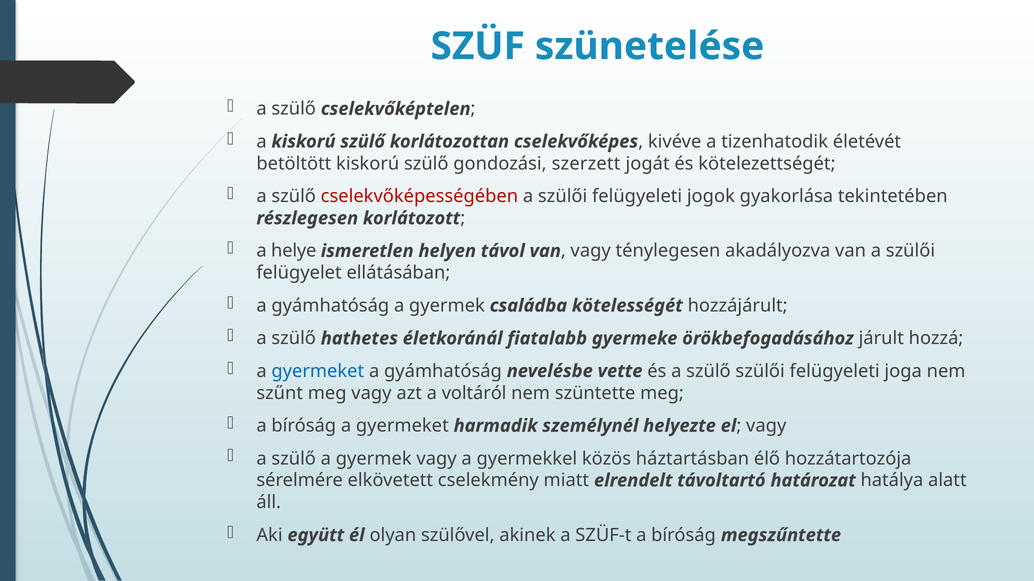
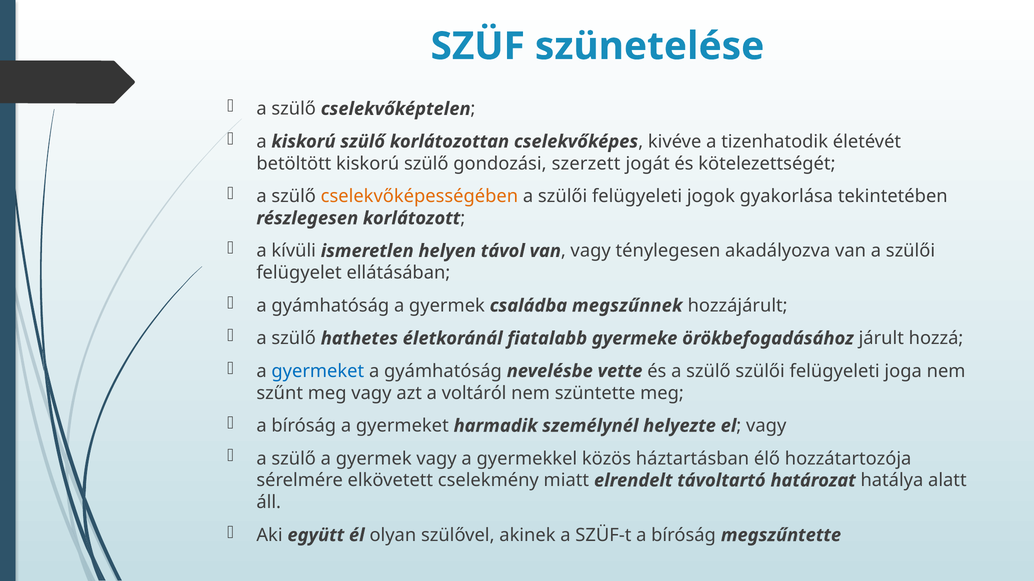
cselekvőképességében colour: red -> orange
helye: helye -> kívüli
kötelességét: kötelességét -> megszűnnek
